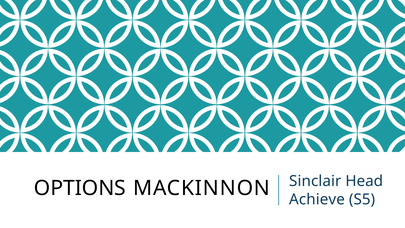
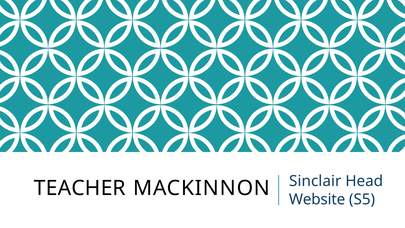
OPTIONS: OPTIONS -> TEACHER
Achieve: Achieve -> Website
